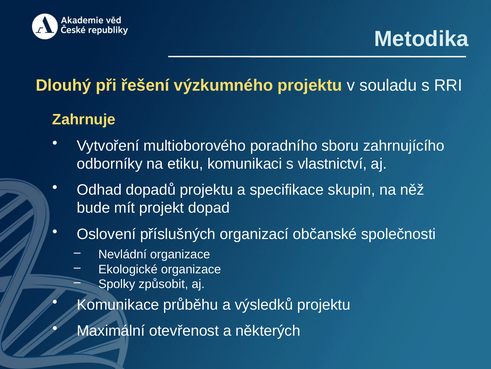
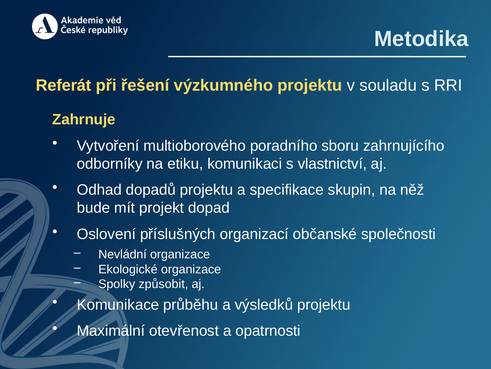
Dlouhý: Dlouhý -> Referát
některých: některých -> opatrnosti
